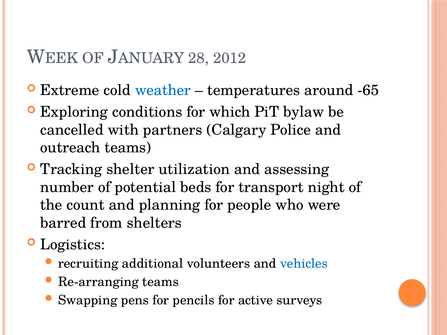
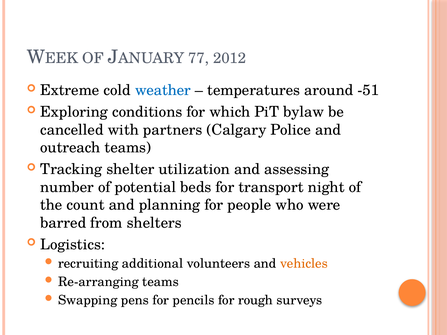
28: 28 -> 77
-65: -65 -> -51
vehicles colour: blue -> orange
active: active -> rough
